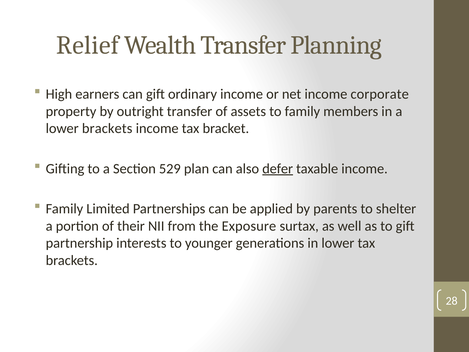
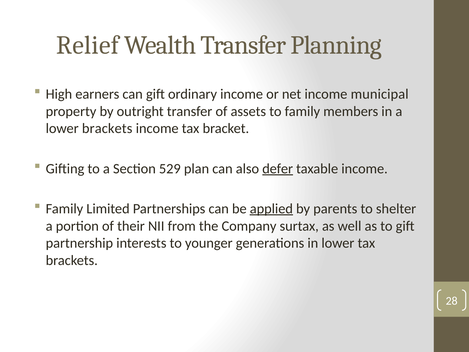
corporate: corporate -> municipal
applied underline: none -> present
Exposure: Exposure -> Company
